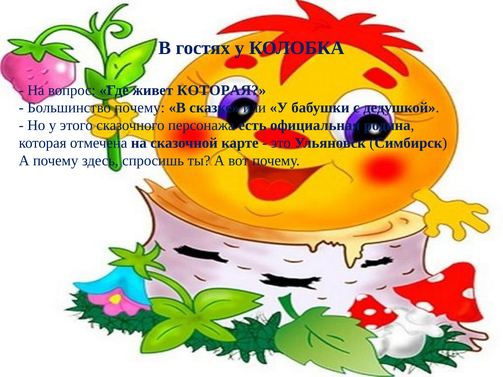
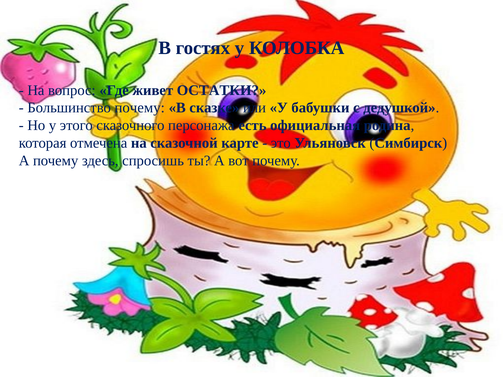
живет КОТОРАЯ: КОТОРАЯ -> ОСТАТКИ
